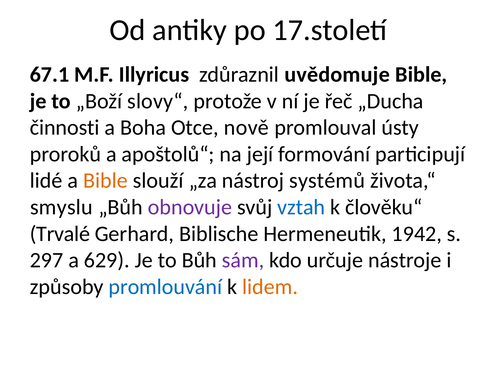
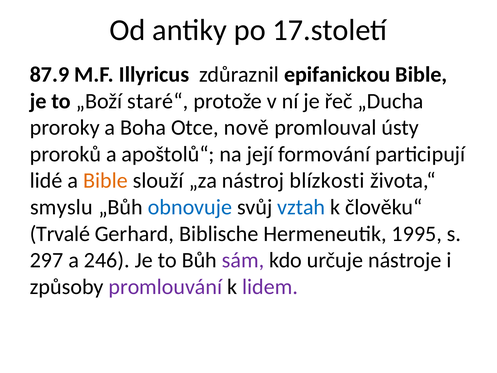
67.1: 67.1 -> 87.9
uvědomuje: uvědomuje -> epifanickou
slovy“: slovy“ -> staré“
činnosti: činnosti -> proroky
systémů: systémů -> blízkosti
obnovuje colour: purple -> blue
1942: 1942 -> 1995
629: 629 -> 246
promlouvání colour: blue -> purple
lidem colour: orange -> purple
